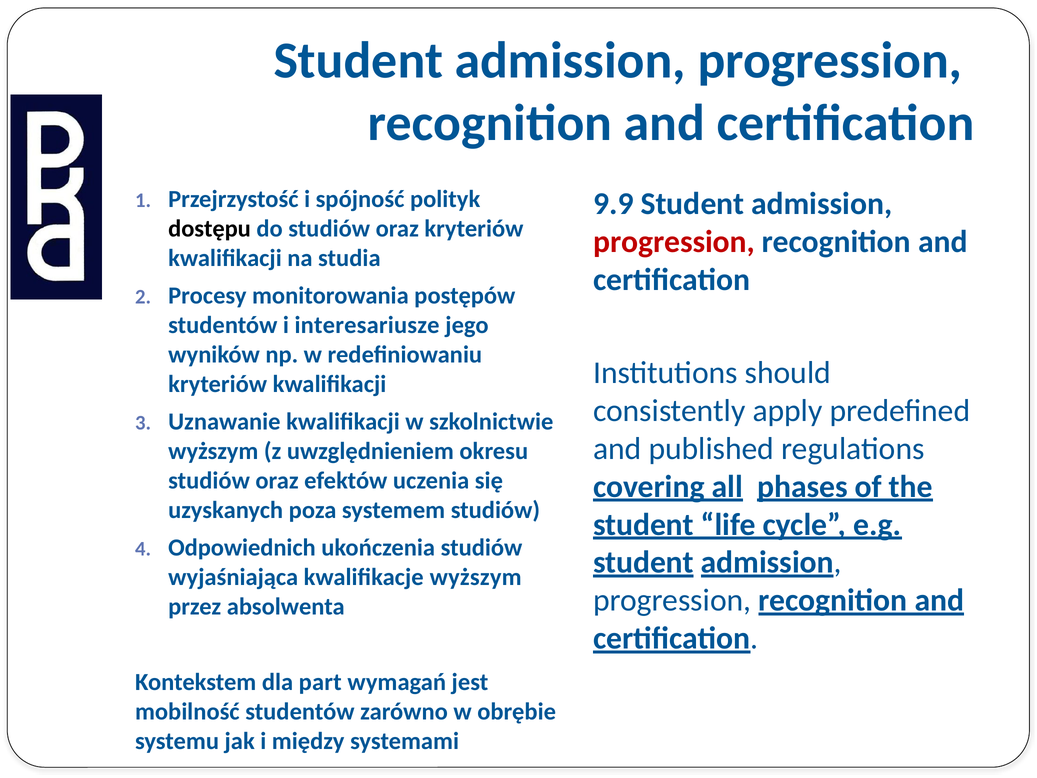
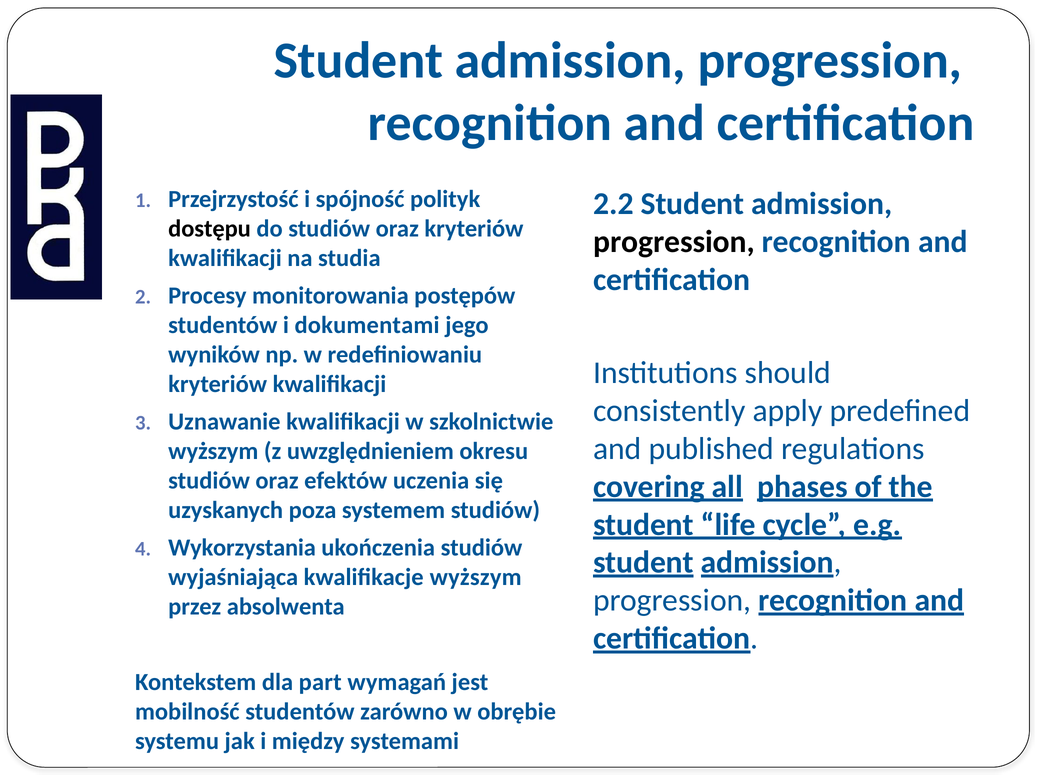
9.9: 9.9 -> 2.2
progression at (674, 242) colour: red -> black
interesariusze: interesariusze -> dokumentami
Odpowiednich: Odpowiednich -> Wykorzystania
